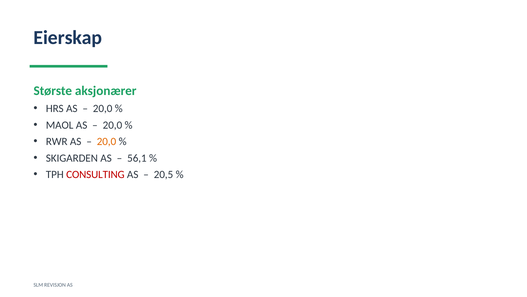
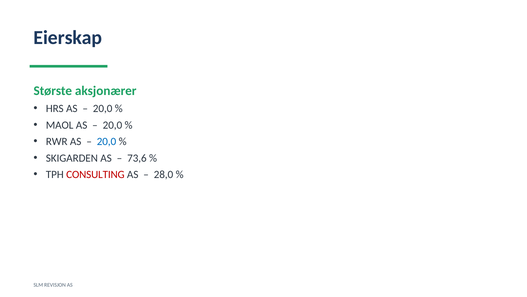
20,0 at (106, 141) colour: orange -> blue
56,1: 56,1 -> 73,6
20,5: 20,5 -> 28,0
